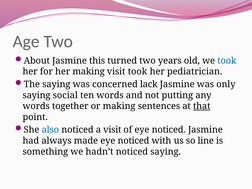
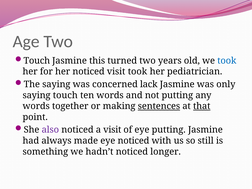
About at (37, 61): About -> Touch
her making: making -> noticed
saying social: social -> touch
sentences underline: none -> present
also colour: blue -> purple
of eye noticed: noticed -> putting
line: line -> still
noticed saying: saying -> longer
